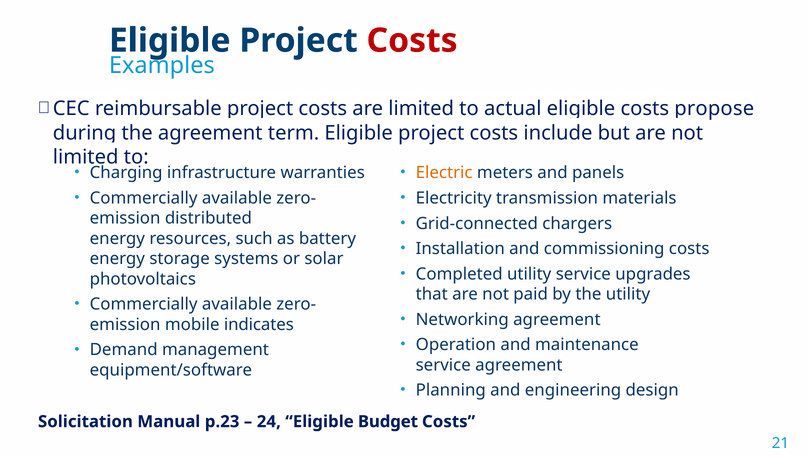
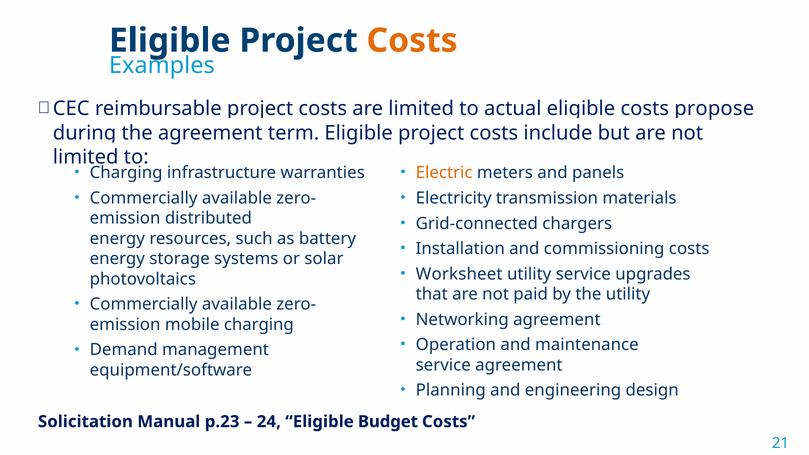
Costs at (412, 41) colour: red -> orange
Completed: Completed -> Worksheet
mobile indicates: indicates -> charging
